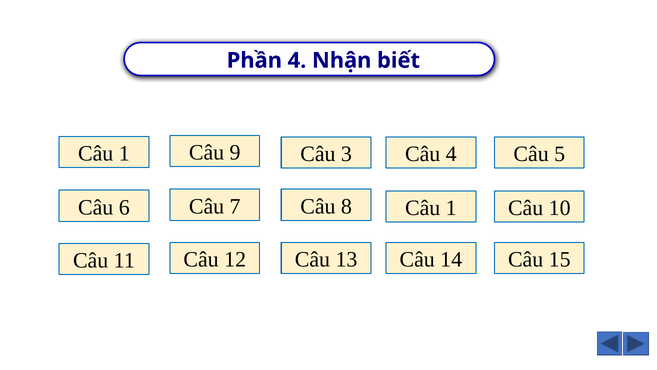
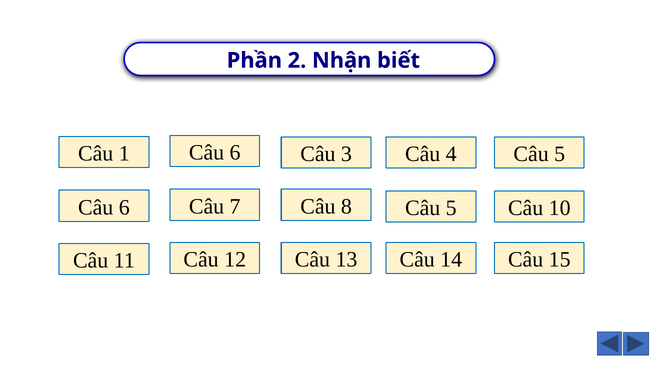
Phần 4: 4 -> 2
9 at (235, 152): 9 -> 6
8 Câu 1: 1 -> 5
